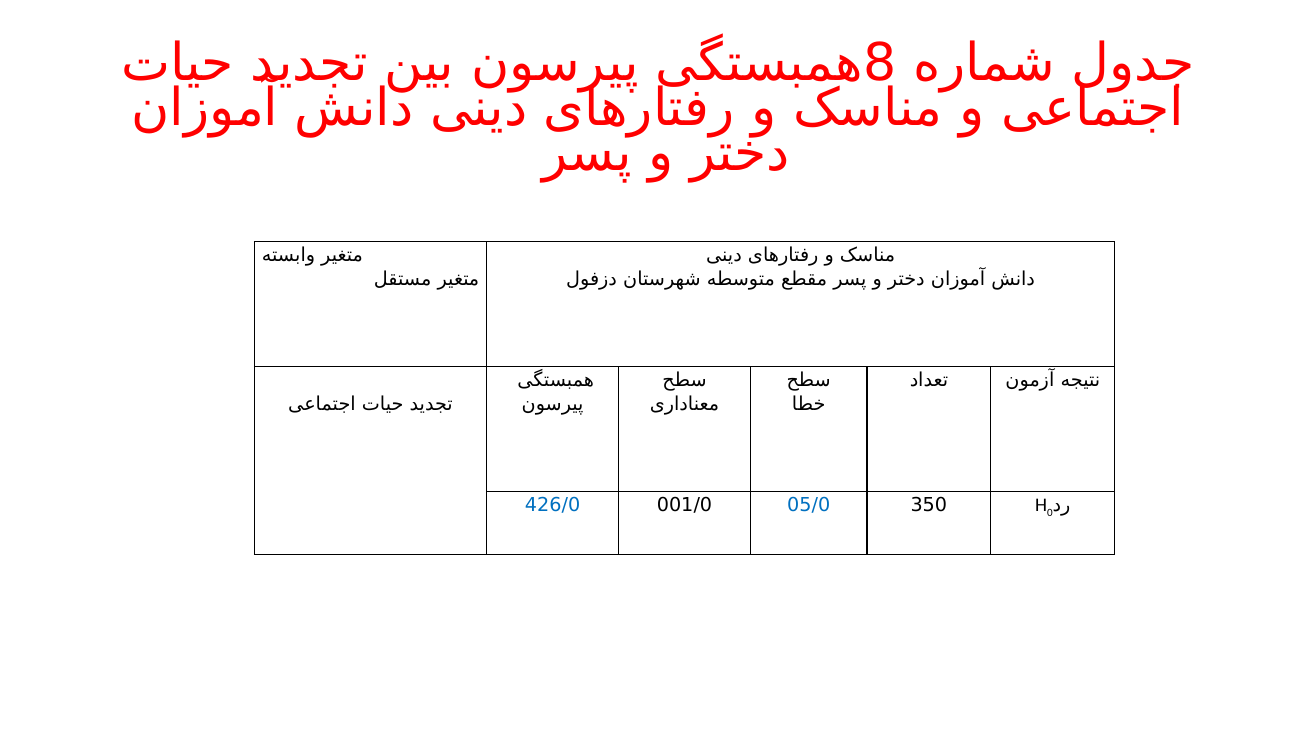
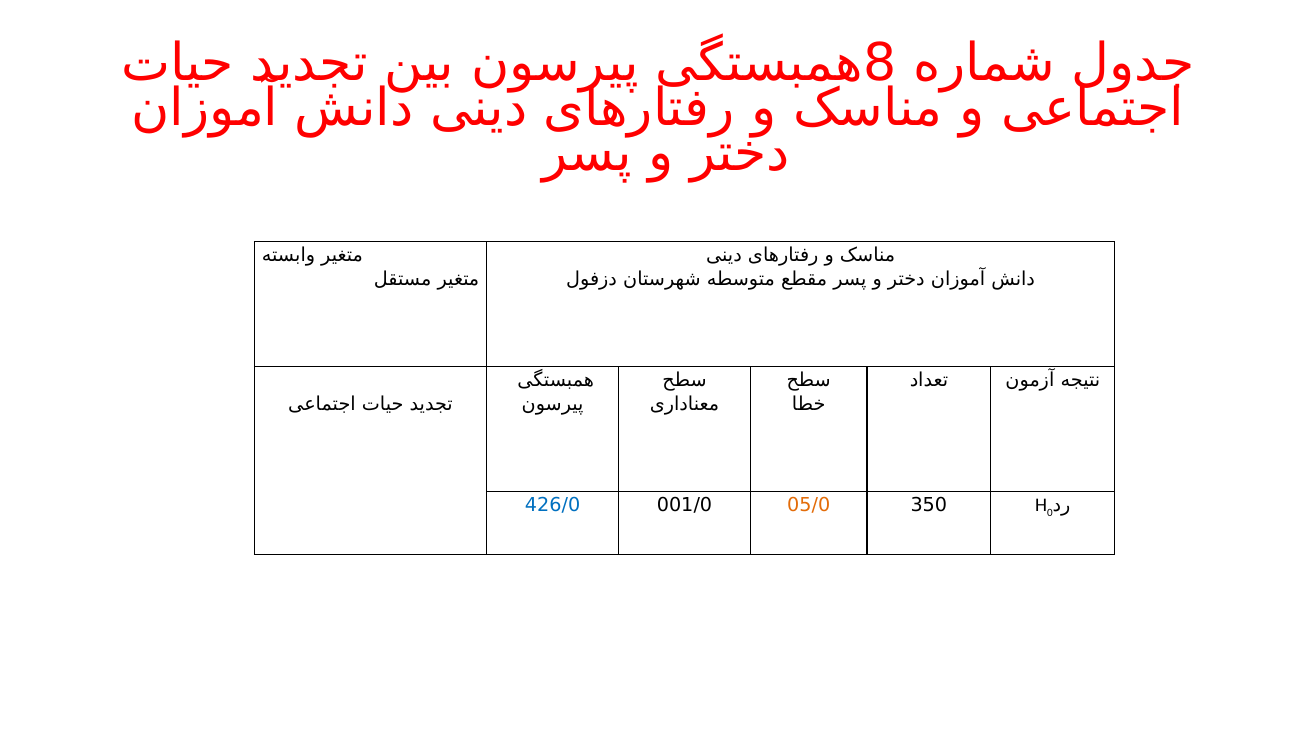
05/0 colour: blue -> orange
